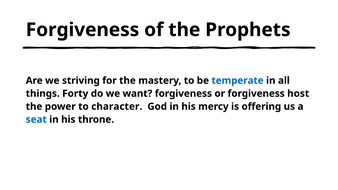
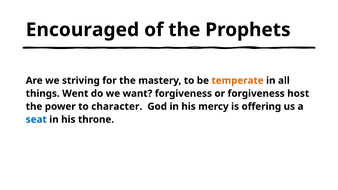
Forgiveness at (83, 30): Forgiveness -> Encouraged
temperate colour: blue -> orange
Forty: Forty -> Went
